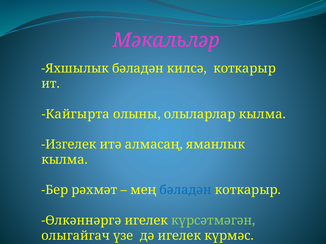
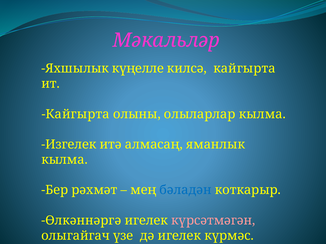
Яхшылык бәладән: бәладән -> күңелле
килсә коткарыр: коткарыр -> кайгырта
күрсәтмәгән colour: light green -> pink
